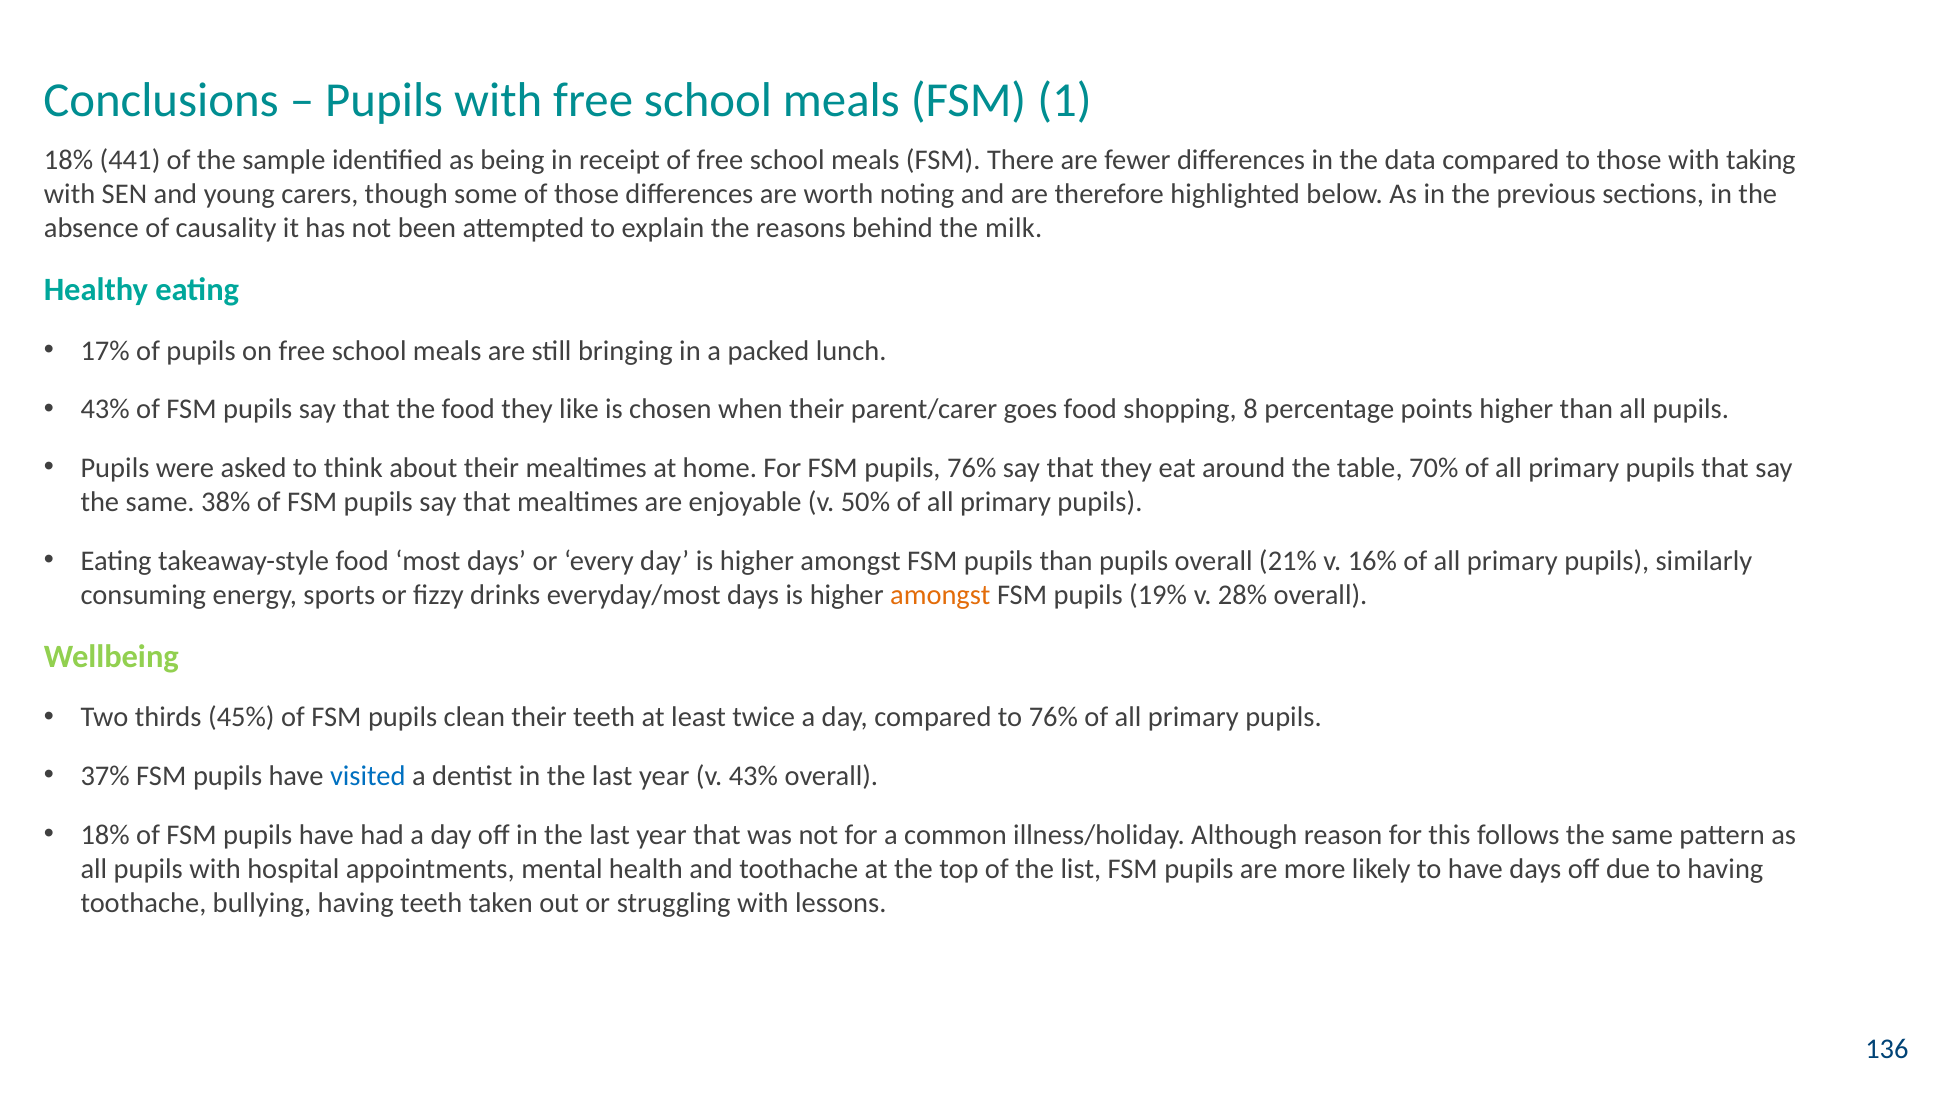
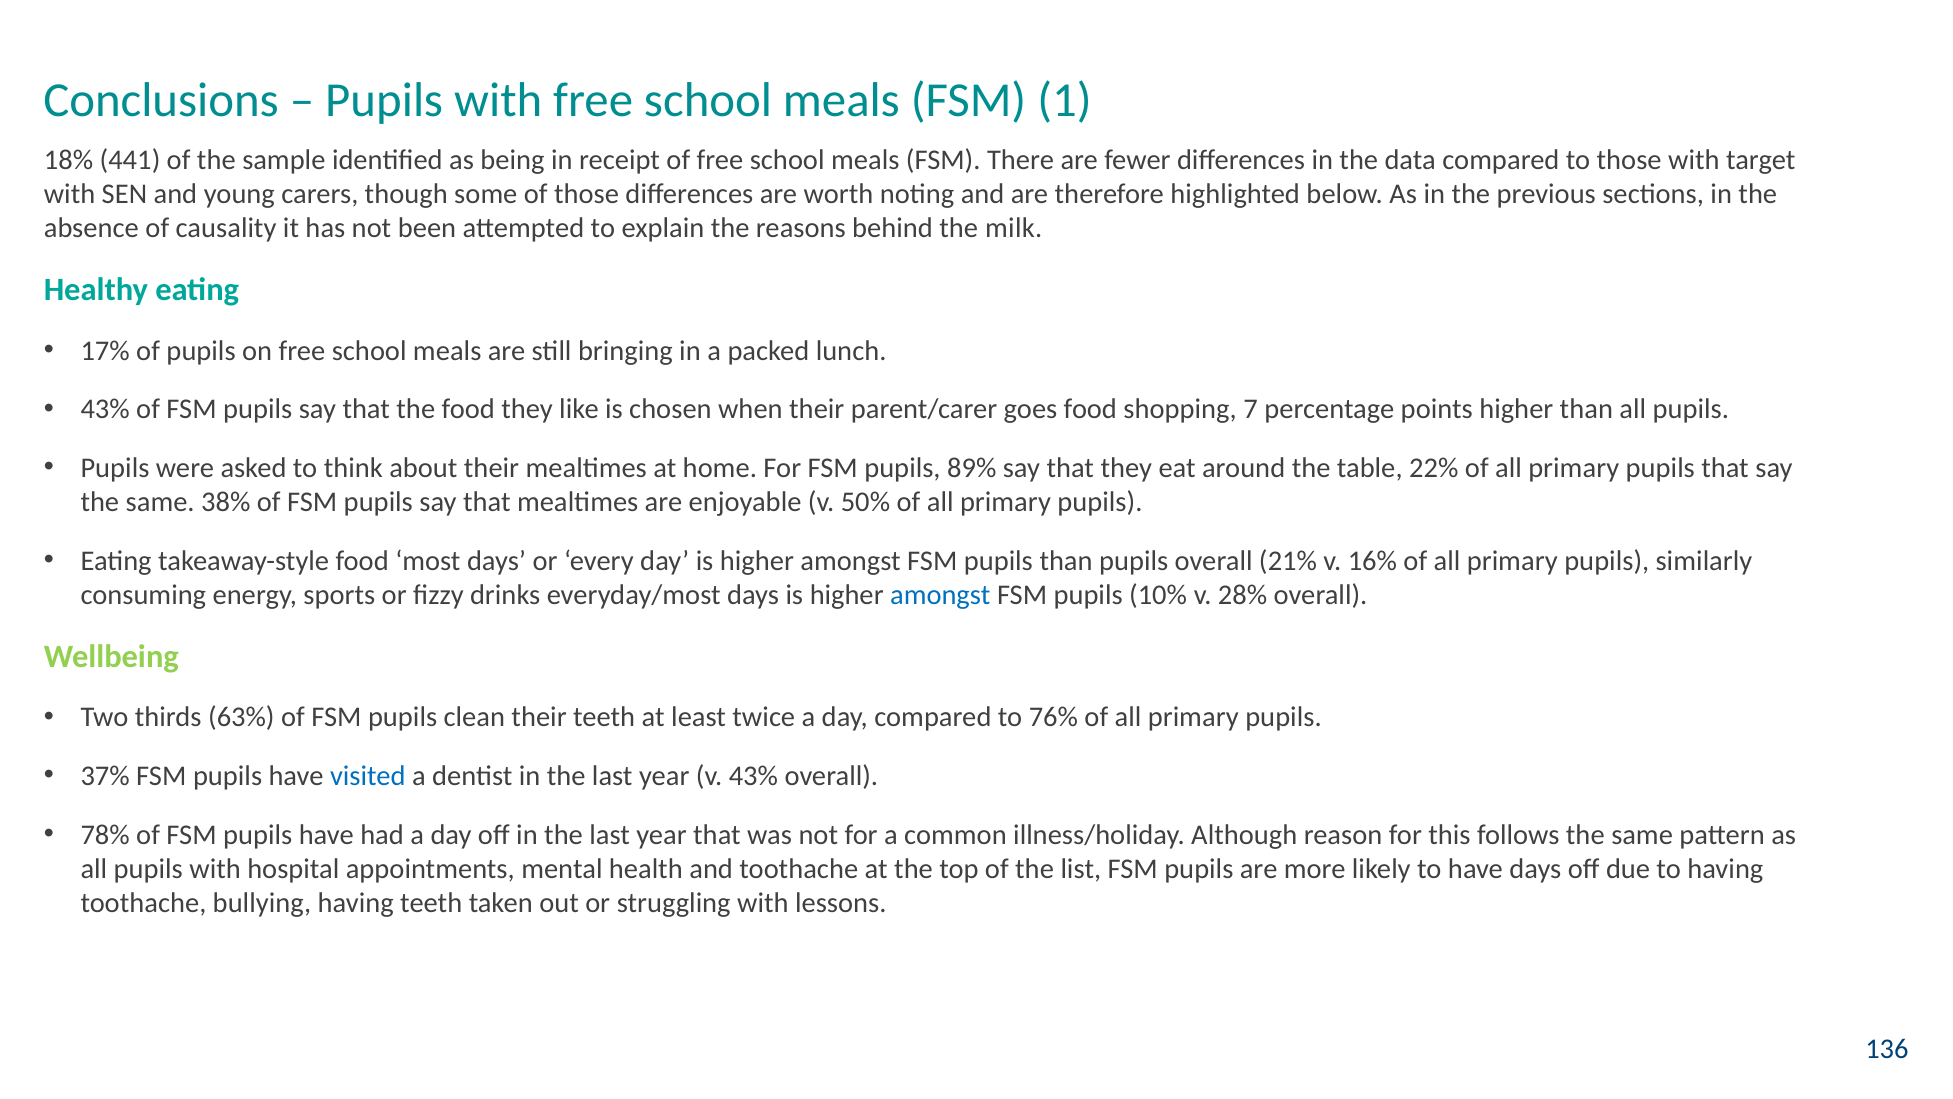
taking: taking -> target
8: 8 -> 7
pupils 76%: 76% -> 89%
70%: 70% -> 22%
amongst at (940, 595) colour: orange -> blue
19%: 19% -> 10%
45%: 45% -> 63%
18% at (105, 834): 18% -> 78%
